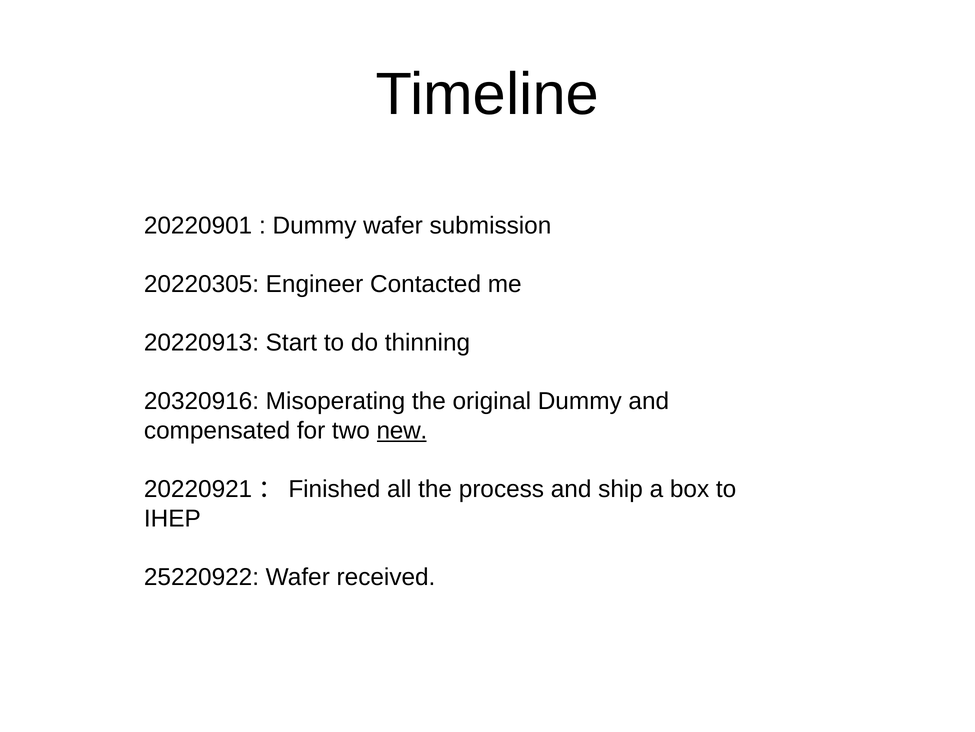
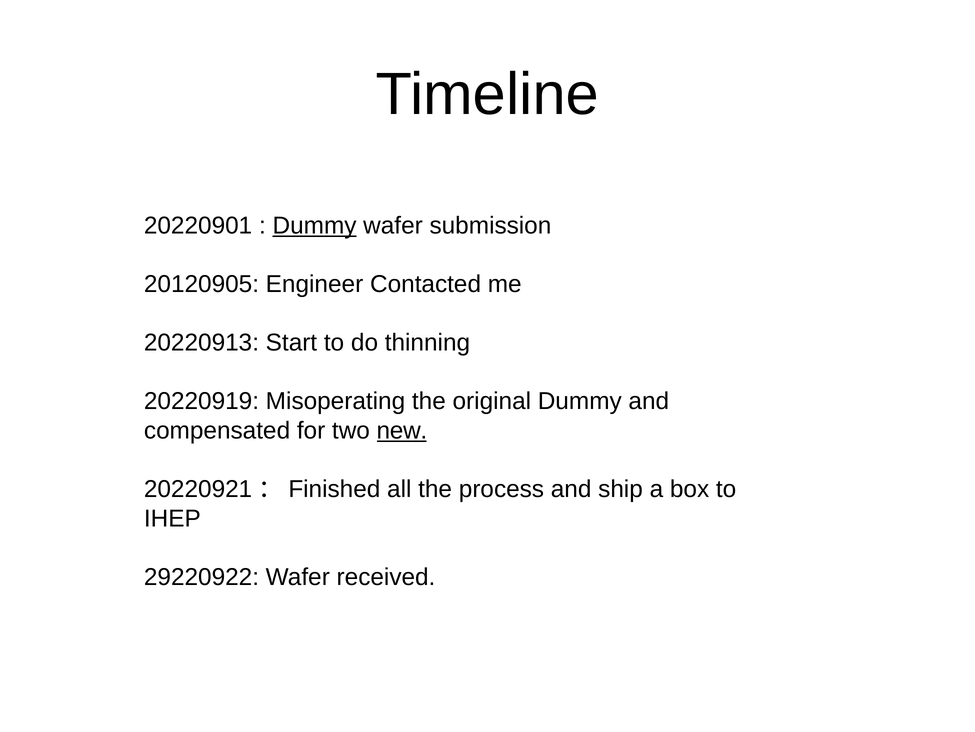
Dummy at (315, 225) underline: none -> present
20220305: 20220305 -> 20120905
20320916: 20320916 -> 20220919
25220922: 25220922 -> 29220922
